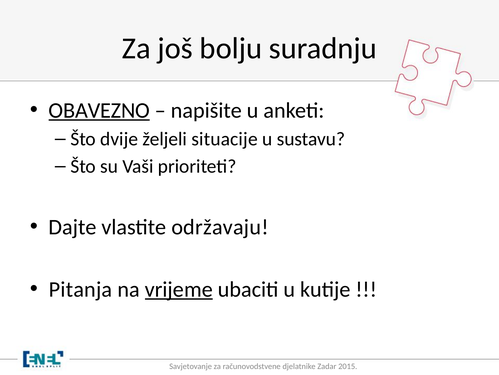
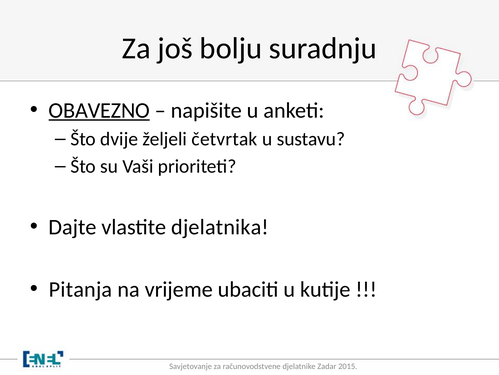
situacije: situacije -> četvrtak
održavaju: održavaju -> djelatnika
vrijeme underline: present -> none
